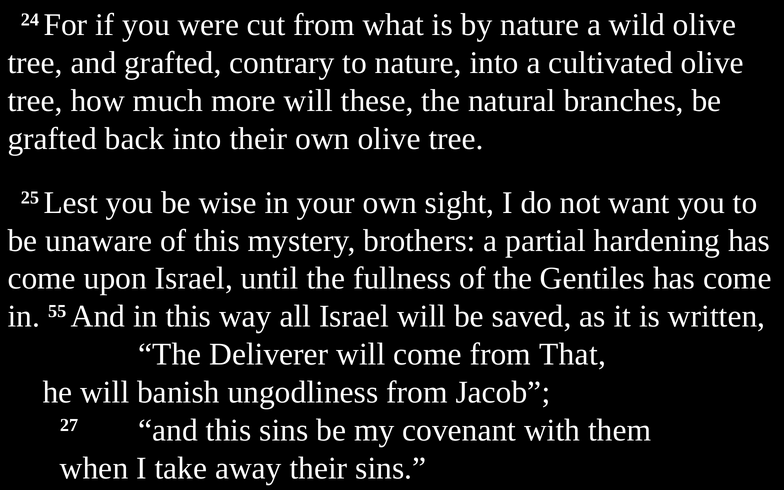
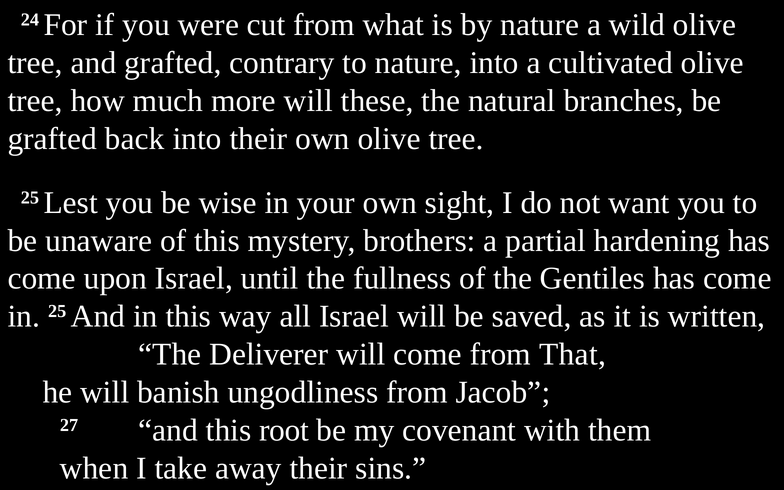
in 55: 55 -> 25
this sins: sins -> root
